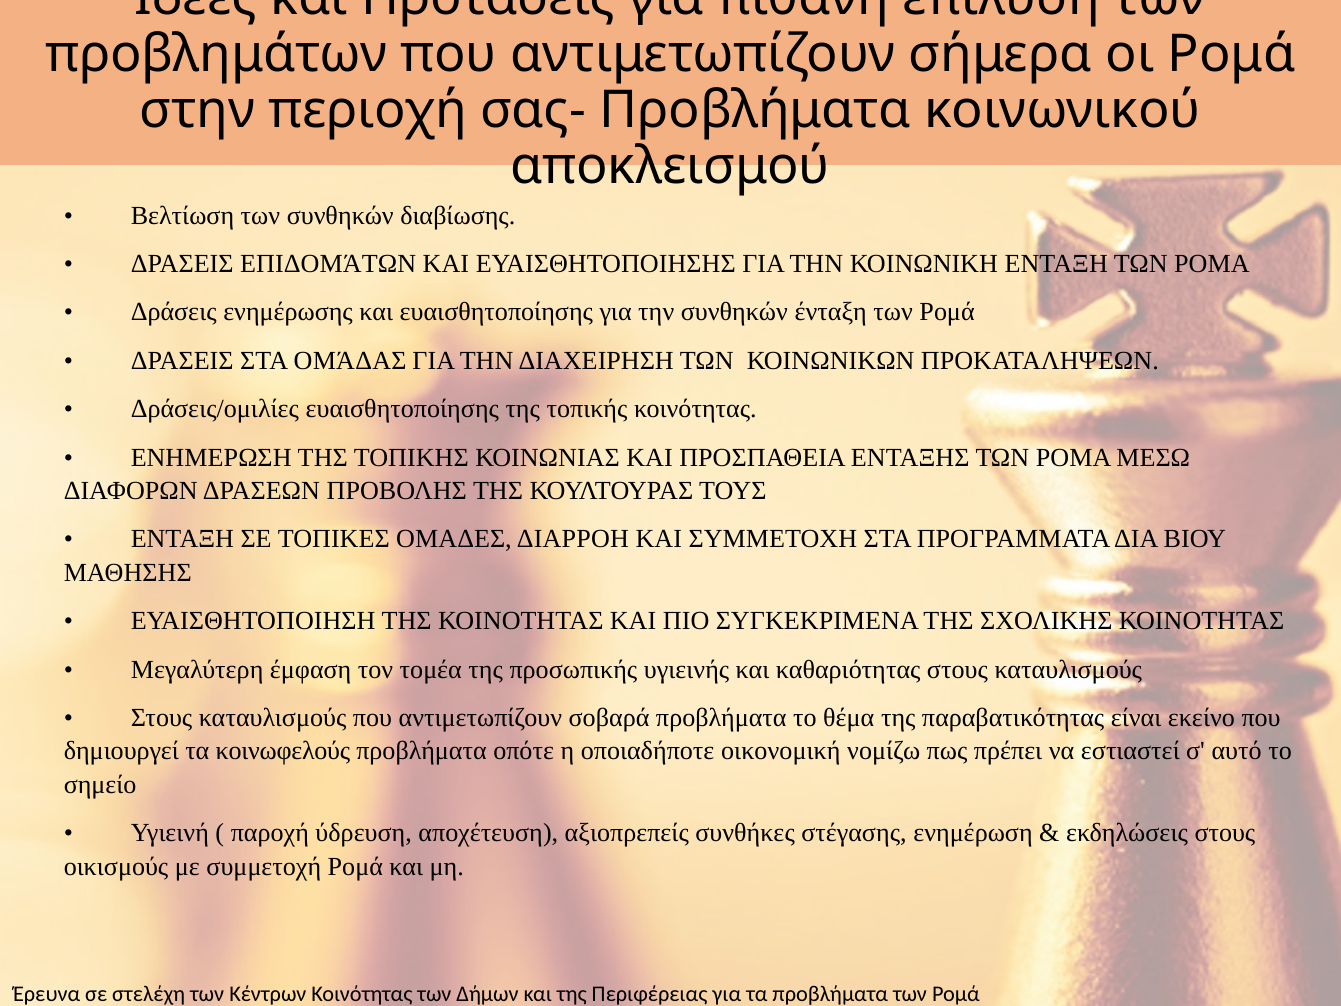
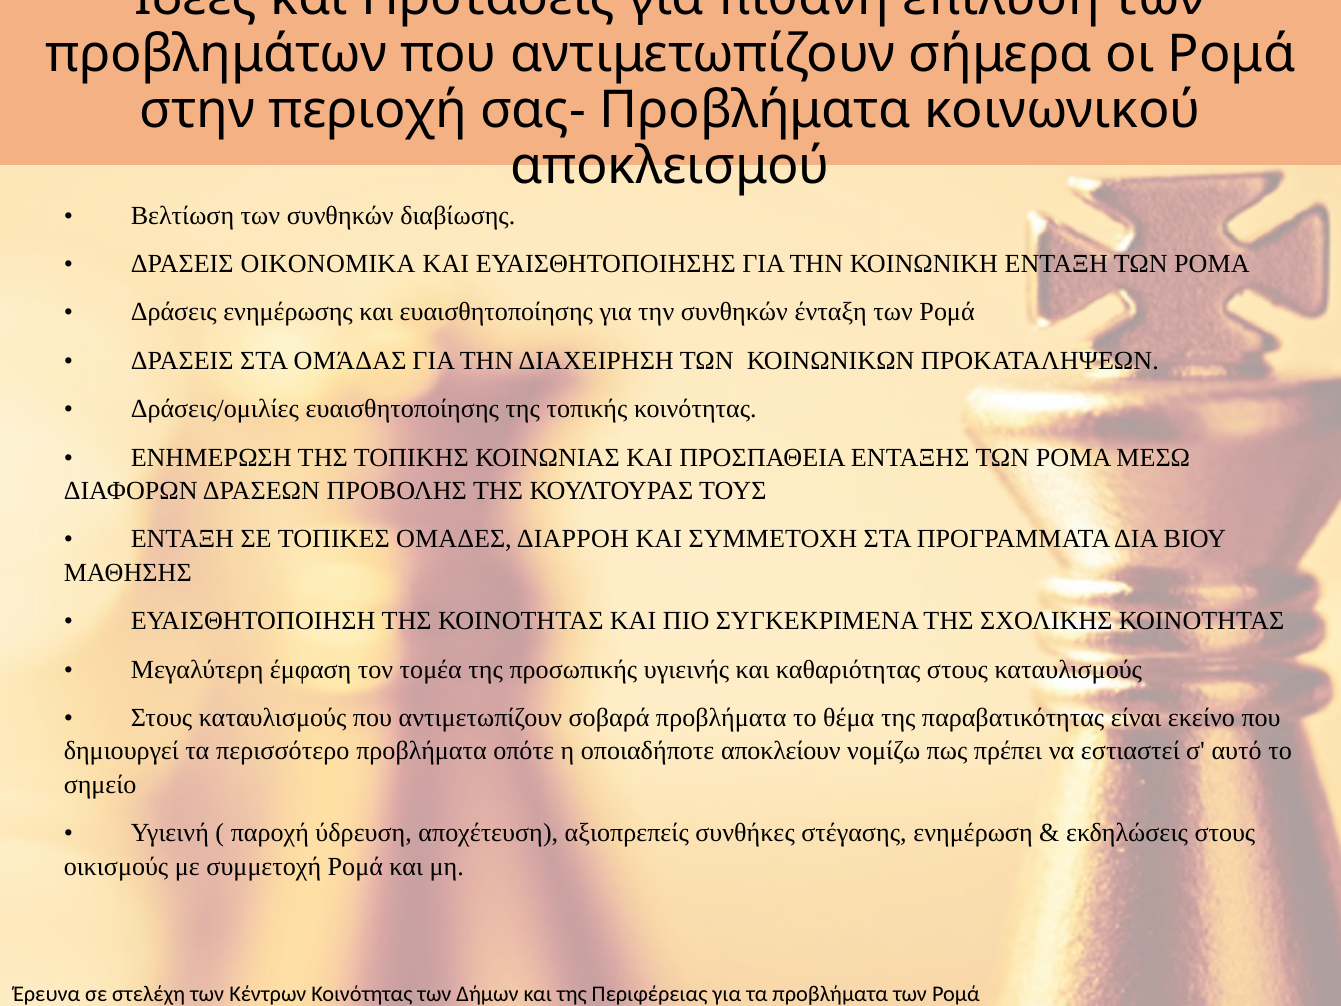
ΕΠΙΔΟΜΆΤΩΝ: ΕΠΙΔΟΜΆΤΩΝ -> ΟΙΚΟΝΟΜΙΚΑ
κοινωφελούς: κοινωφελούς -> περισσότερο
οικονομική: οικονομική -> αποκλείουν
